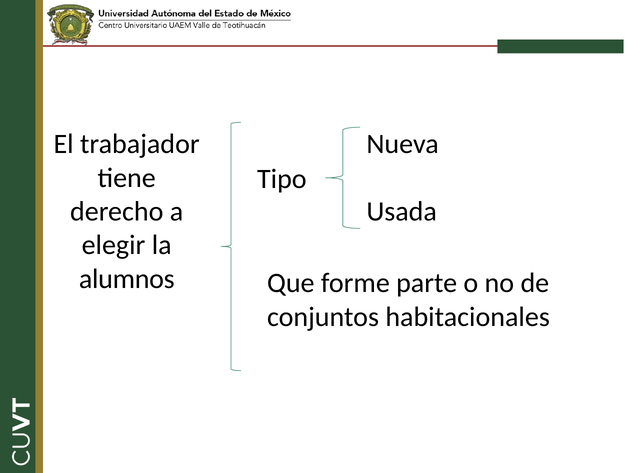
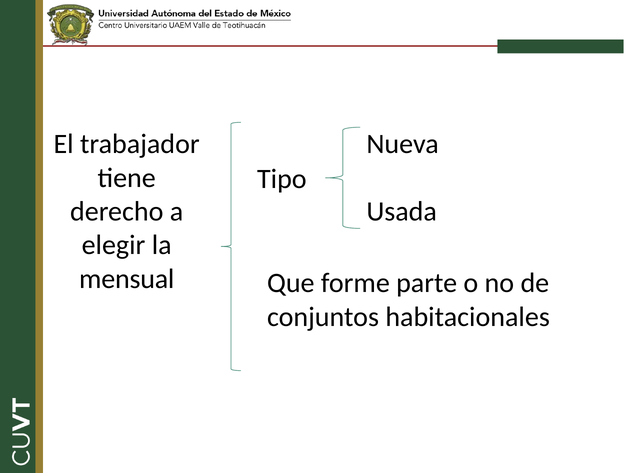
alumnos: alumnos -> mensual
